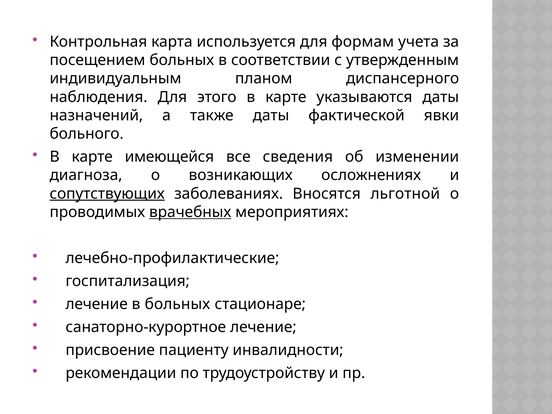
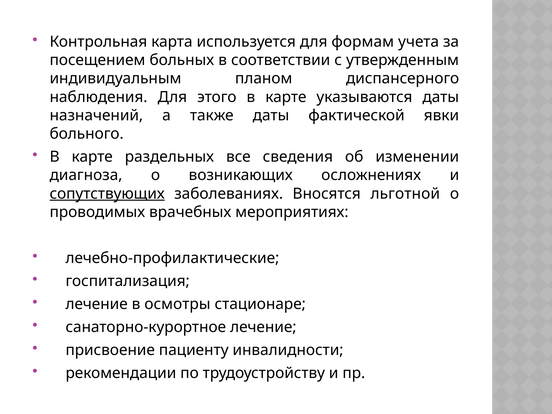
имеющейся: имеющейся -> раздельных
врачебных underline: present -> none
в больных: больных -> осмотры
